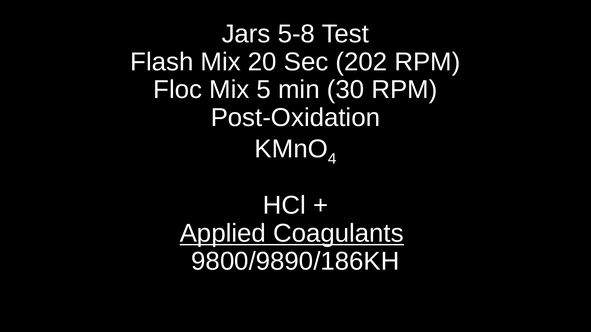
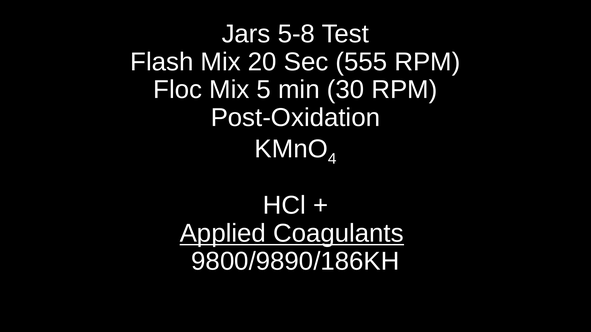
202: 202 -> 555
